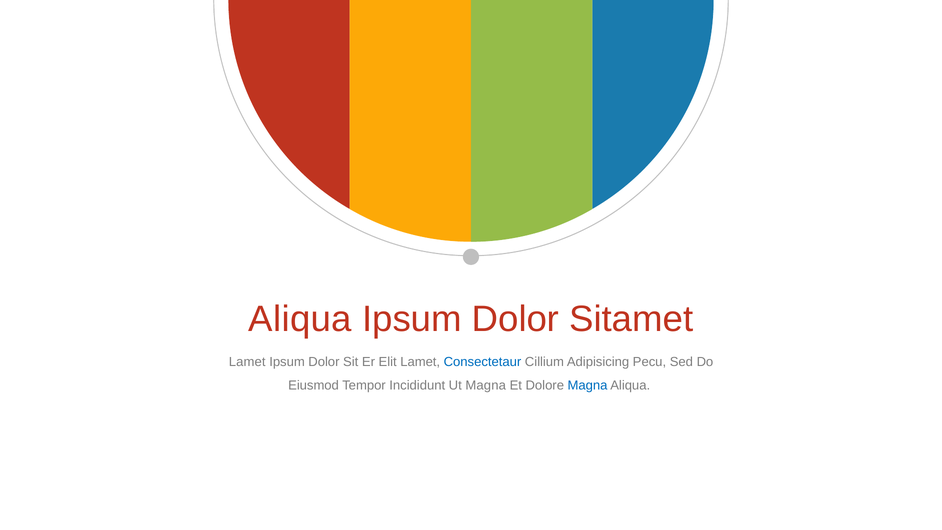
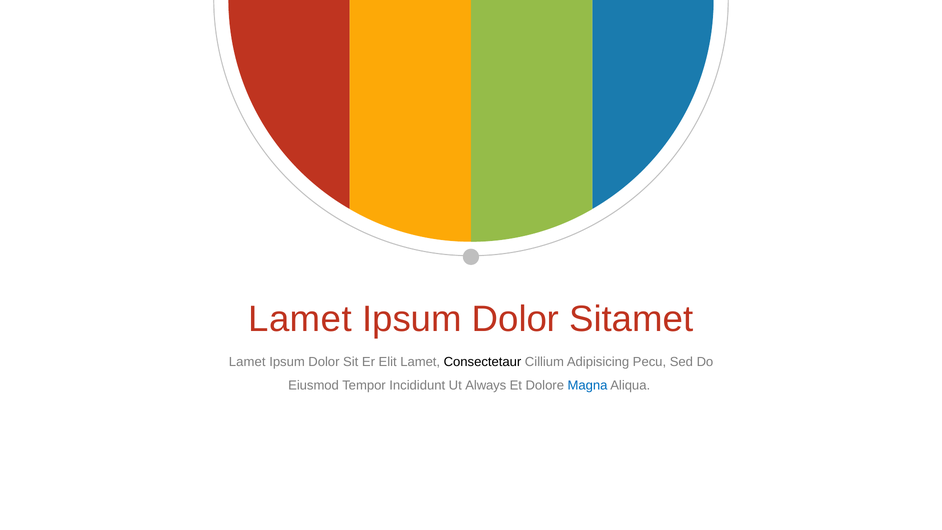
Aliqua at (300, 319): Aliqua -> Lamet
Consectetaur colour: blue -> black
Ut Magna: Magna -> Always
